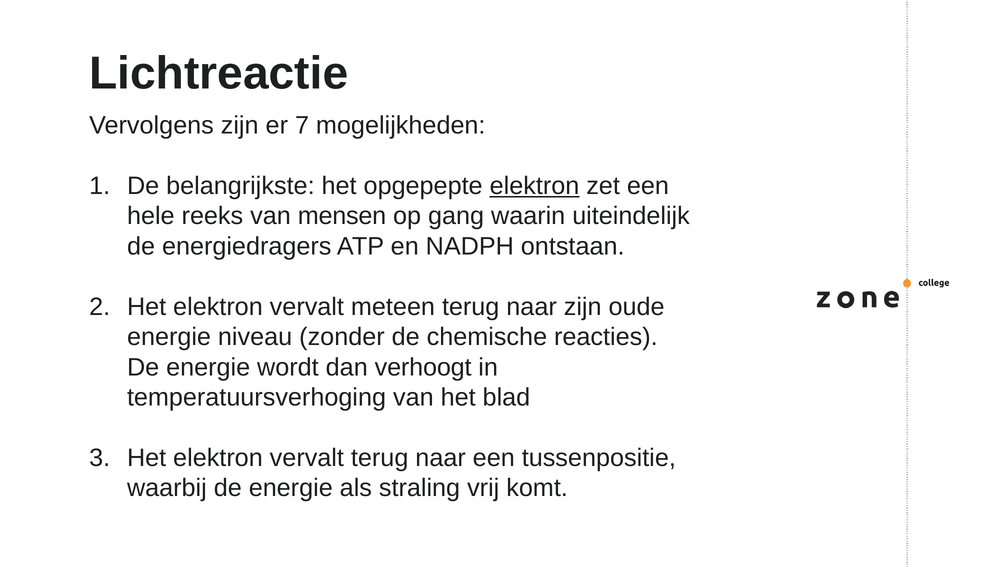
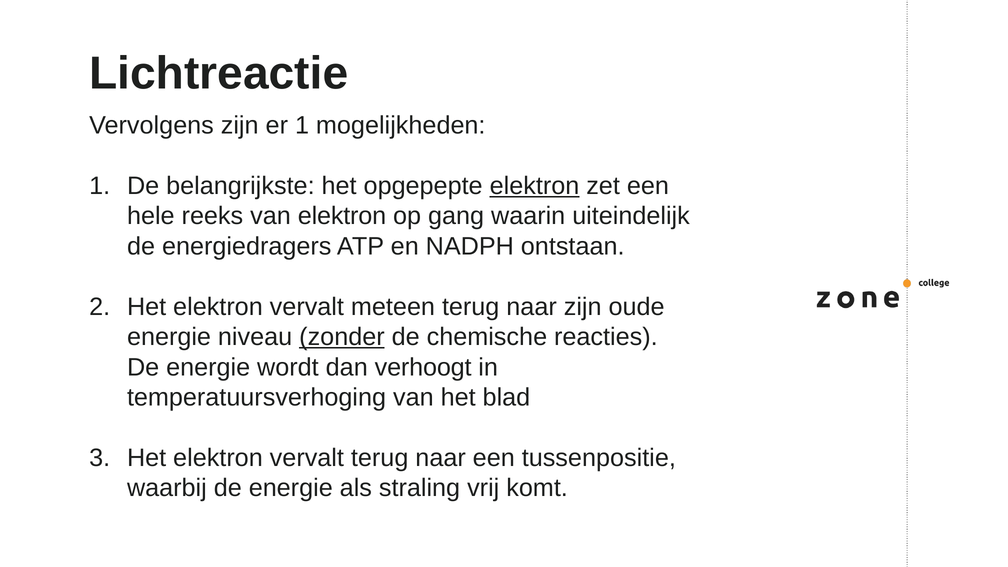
er 7: 7 -> 1
van mensen: mensen -> elektron
zonder underline: none -> present
